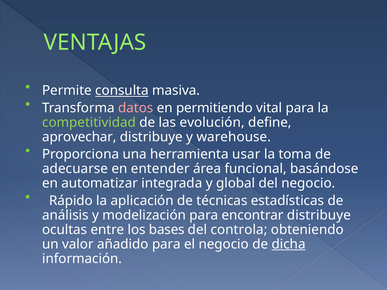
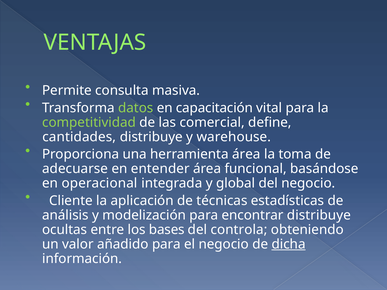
consulta underline: present -> none
datos colour: pink -> light green
permitiendo: permitiendo -> capacitación
evolución: evolución -> comercial
aprovechar: aprovechar -> cantidades
herramienta usar: usar -> área
automatizar: automatizar -> operacional
Rápido: Rápido -> Cliente
